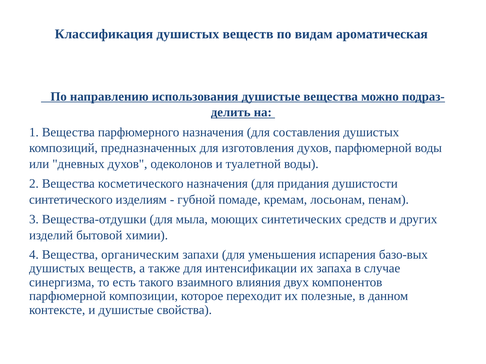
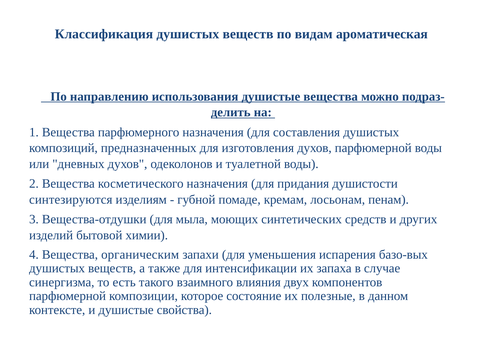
синтетического: синтетического -> синтезируются
переходит: переходит -> состояние
